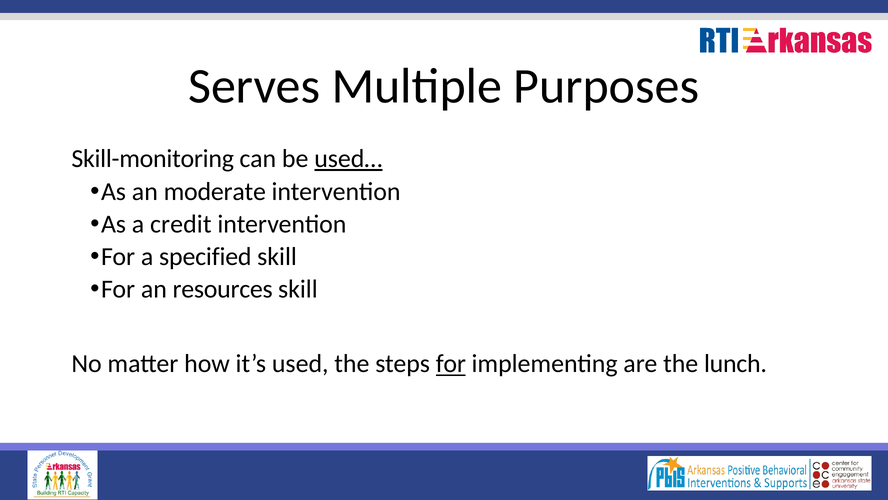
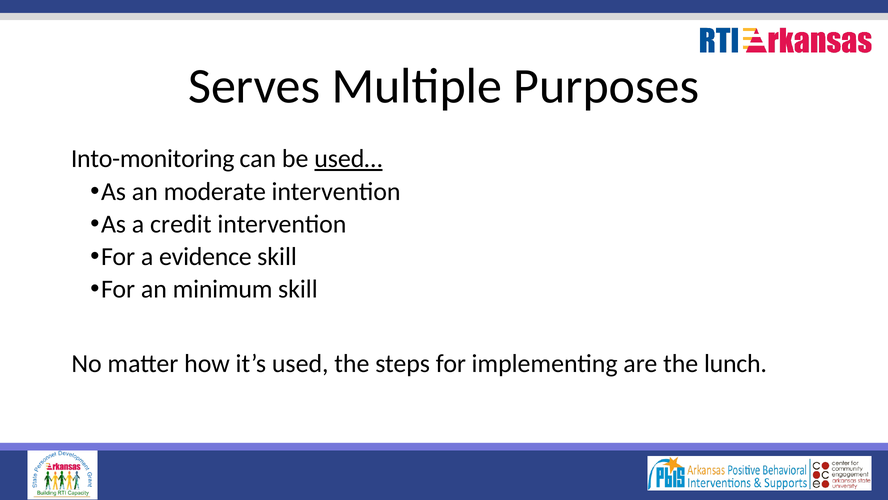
Skill-monitoring: Skill-monitoring -> Into-monitoring
specified: specified -> evidence
resources: resources -> minimum
for at (451, 364) underline: present -> none
